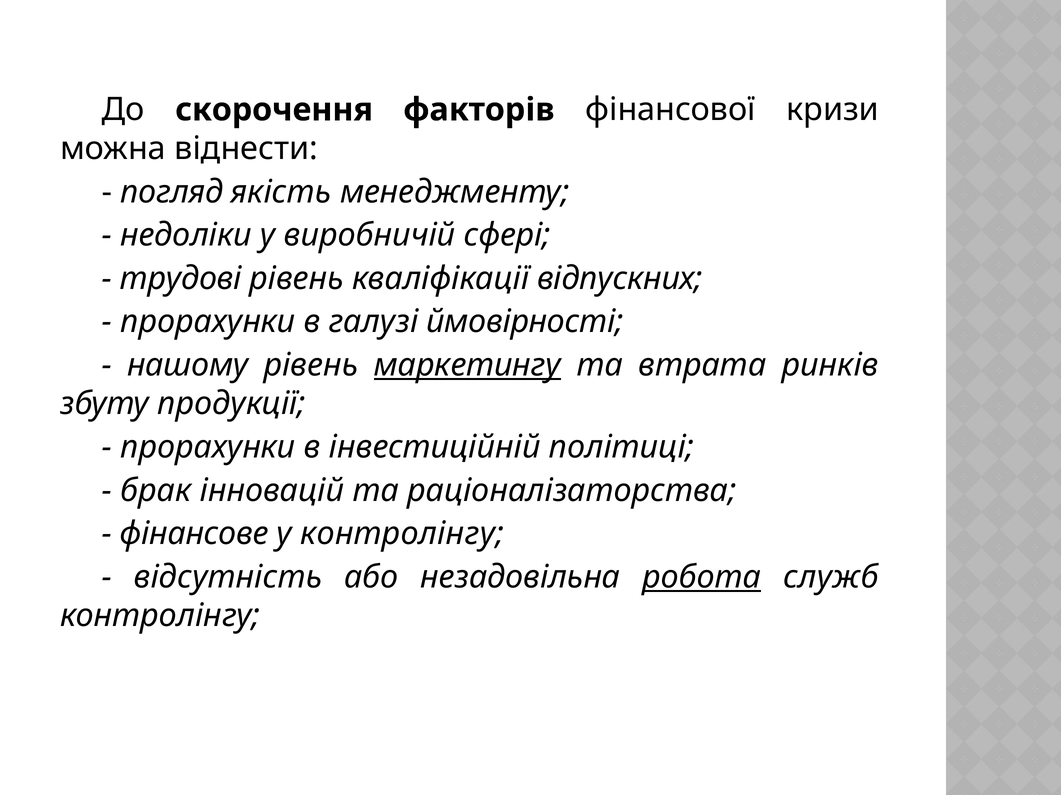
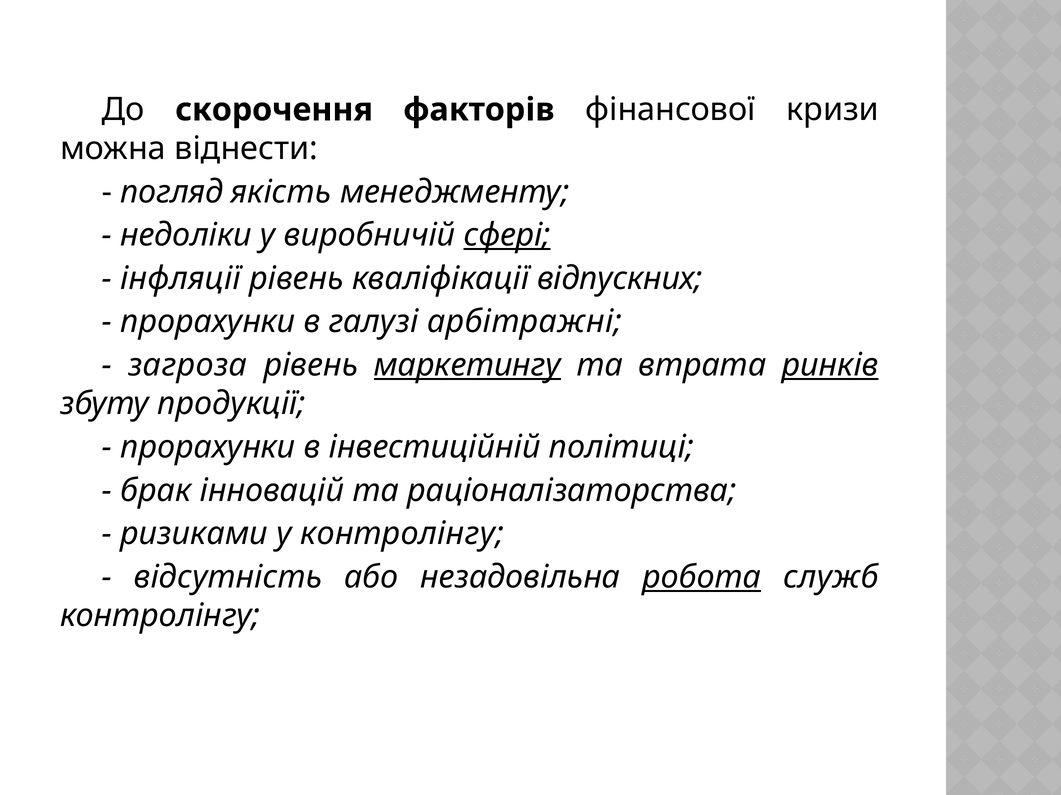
сфері underline: none -> present
трудові: трудові -> інфляції
ймовірності: ймовірності -> арбітражні
нашому: нашому -> загроза
ринків underline: none -> present
фінансове: фінансове -> ризиками
